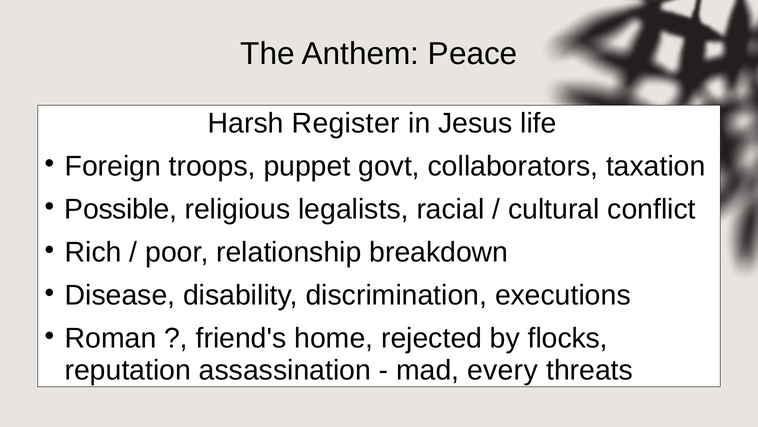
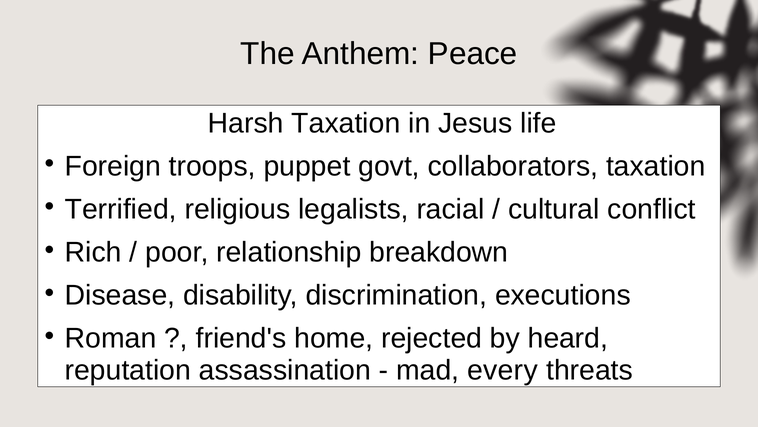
Harsh Register: Register -> Taxation
Possible: Possible -> Terrified
flocks: flocks -> heard
